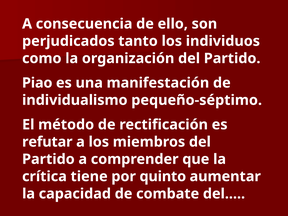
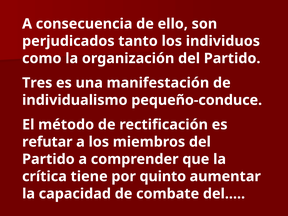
Piao: Piao -> Tres
pequeño-séptimo: pequeño-séptimo -> pequeño-conduce
